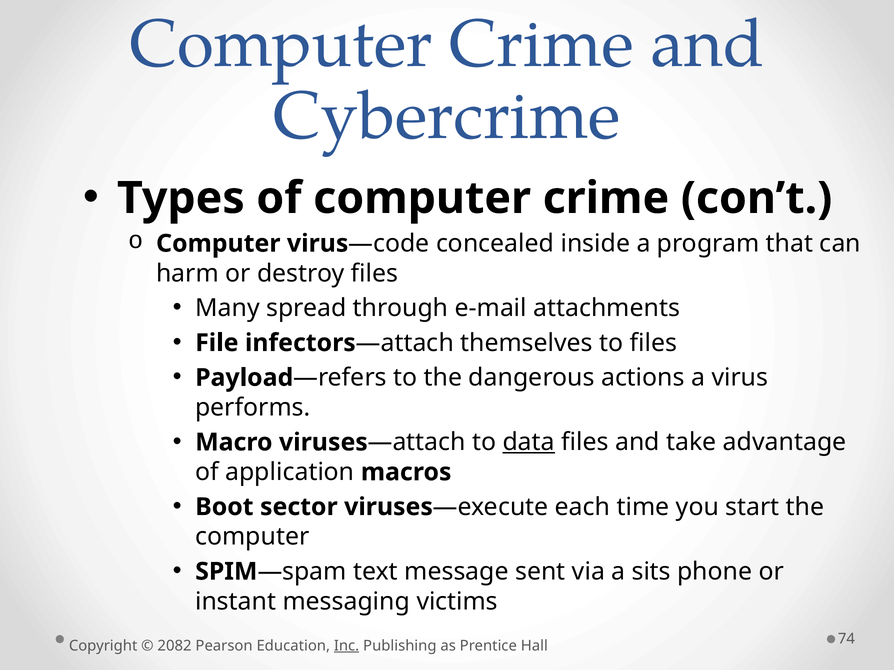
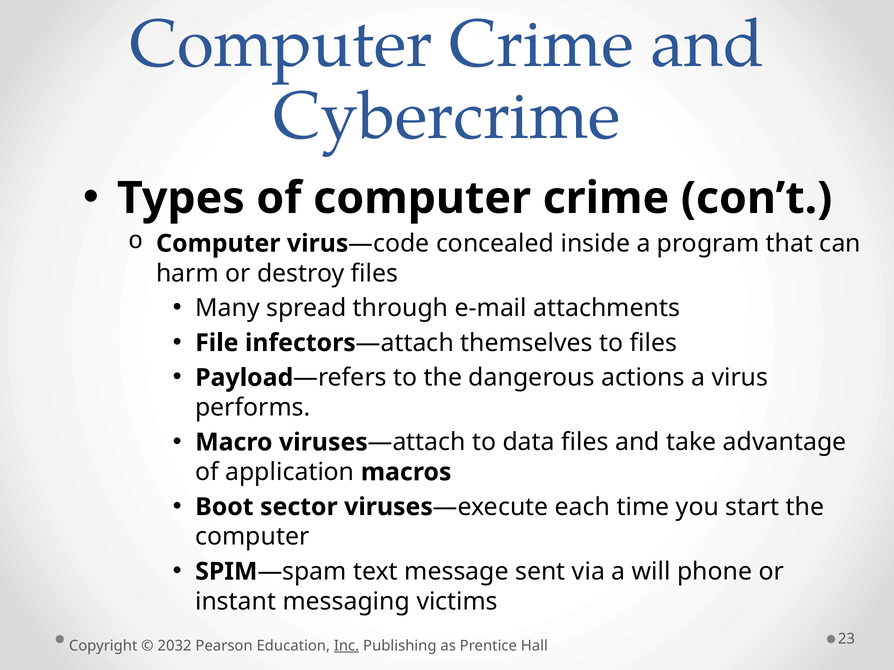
data underline: present -> none
sits: sits -> will
2082: 2082 -> 2032
74: 74 -> 23
